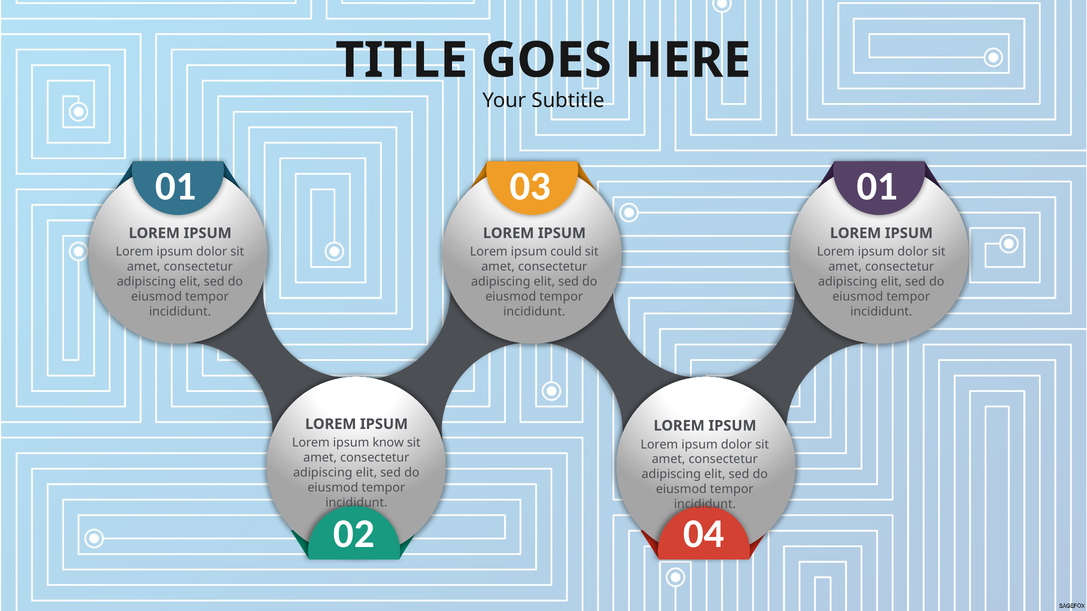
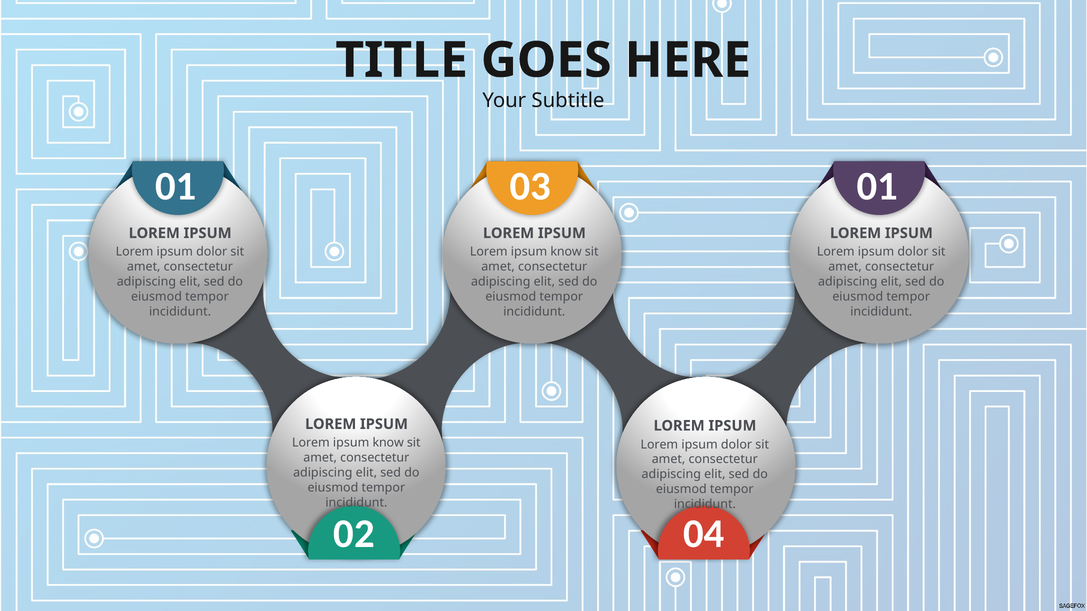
could at (566, 252): could -> know
